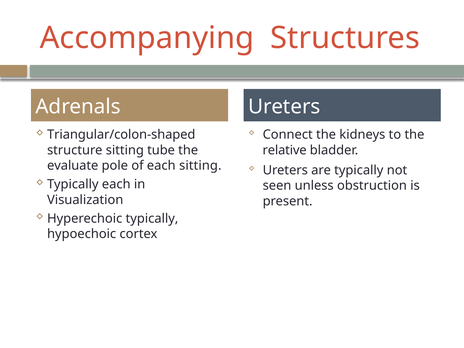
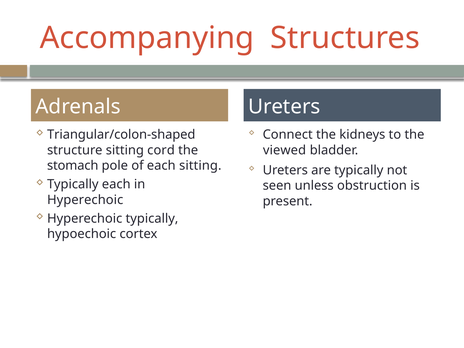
tube: tube -> cord
relative: relative -> viewed
evaluate: evaluate -> stomach
Visualization at (85, 200): Visualization -> Hyperechoic
